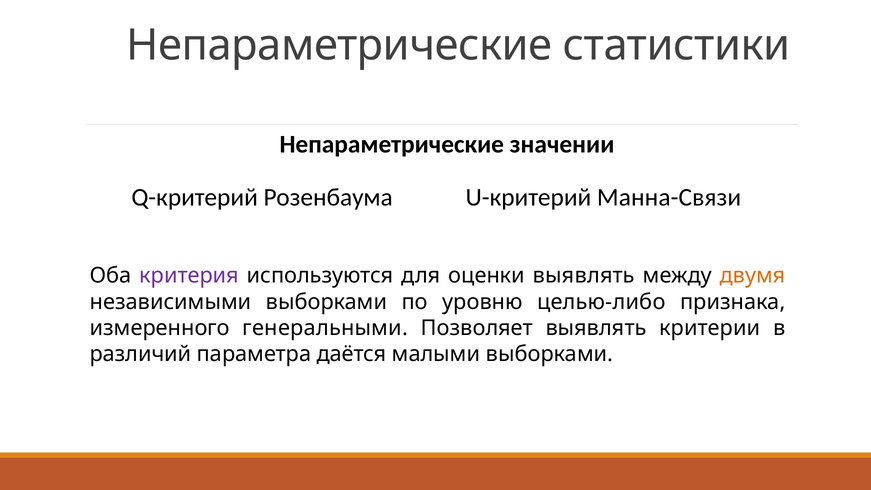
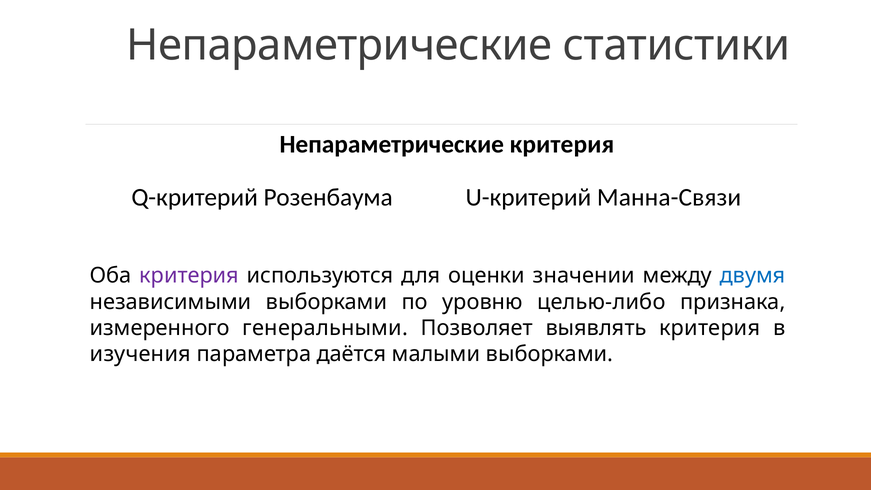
Непараметрические значении: значении -> критерия
оценки выявлять: выявлять -> значении
двумя colour: orange -> blue
выявлять критерии: критерии -> критерия
различий: различий -> изучения
